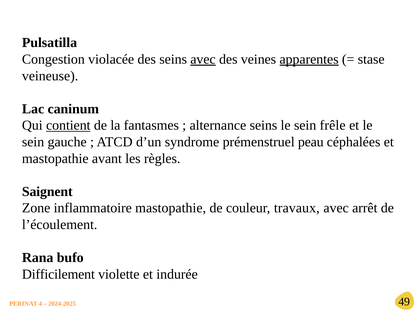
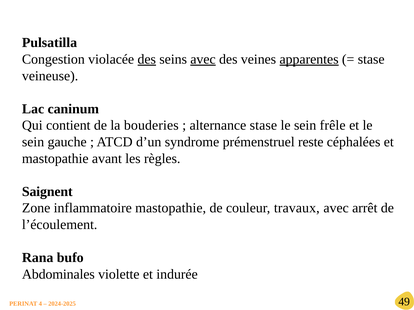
des at (147, 59) underline: none -> present
contient underline: present -> none
fantasmes: fantasmes -> bouderies
alternance seins: seins -> stase
peau: peau -> reste
Difficilement: Difficilement -> Abdominales
